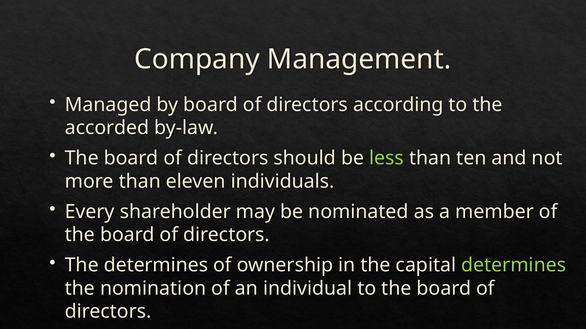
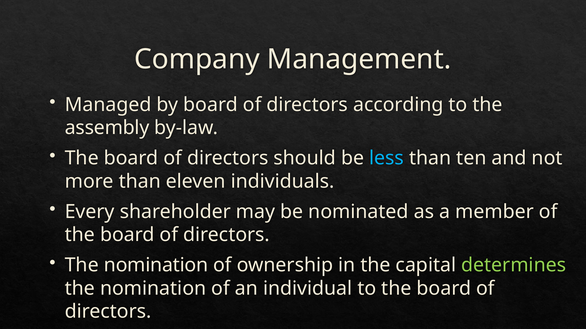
accorded: accorded -> assembly
less colour: light green -> light blue
determines at (156, 266): determines -> nomination
